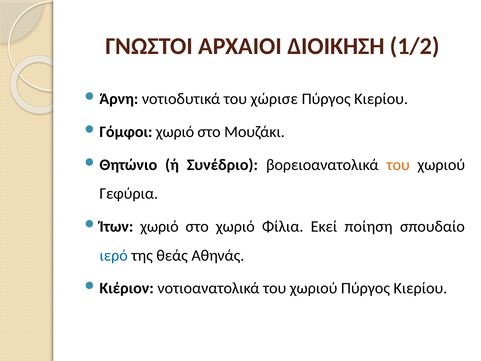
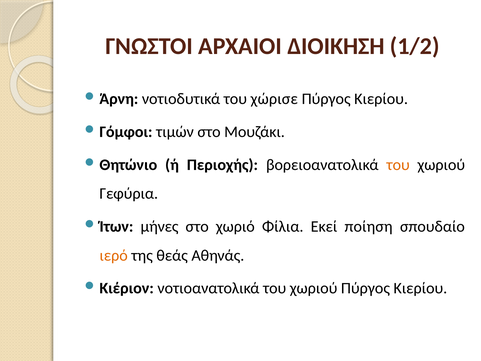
χωριό at (175, 132): χωριό -> τιμών
Συνέδριο: Συνέδριο -> Περιοχής
χωριό at (160, 226): χωριό -> μήνες
ιερό colour: blue -> orange
